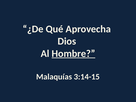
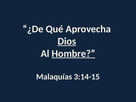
Dios underline: none -> present
